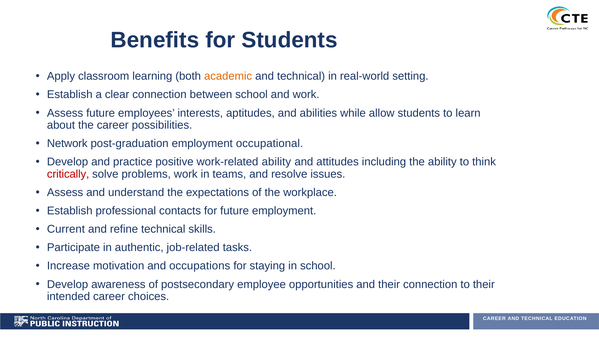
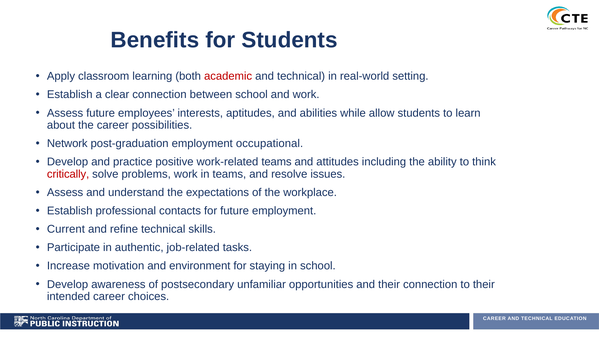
academic colour: orange -> red
work-related ability: ability -> teams
occupations: occupations -> environment
employee: employee -> unfamiliar
